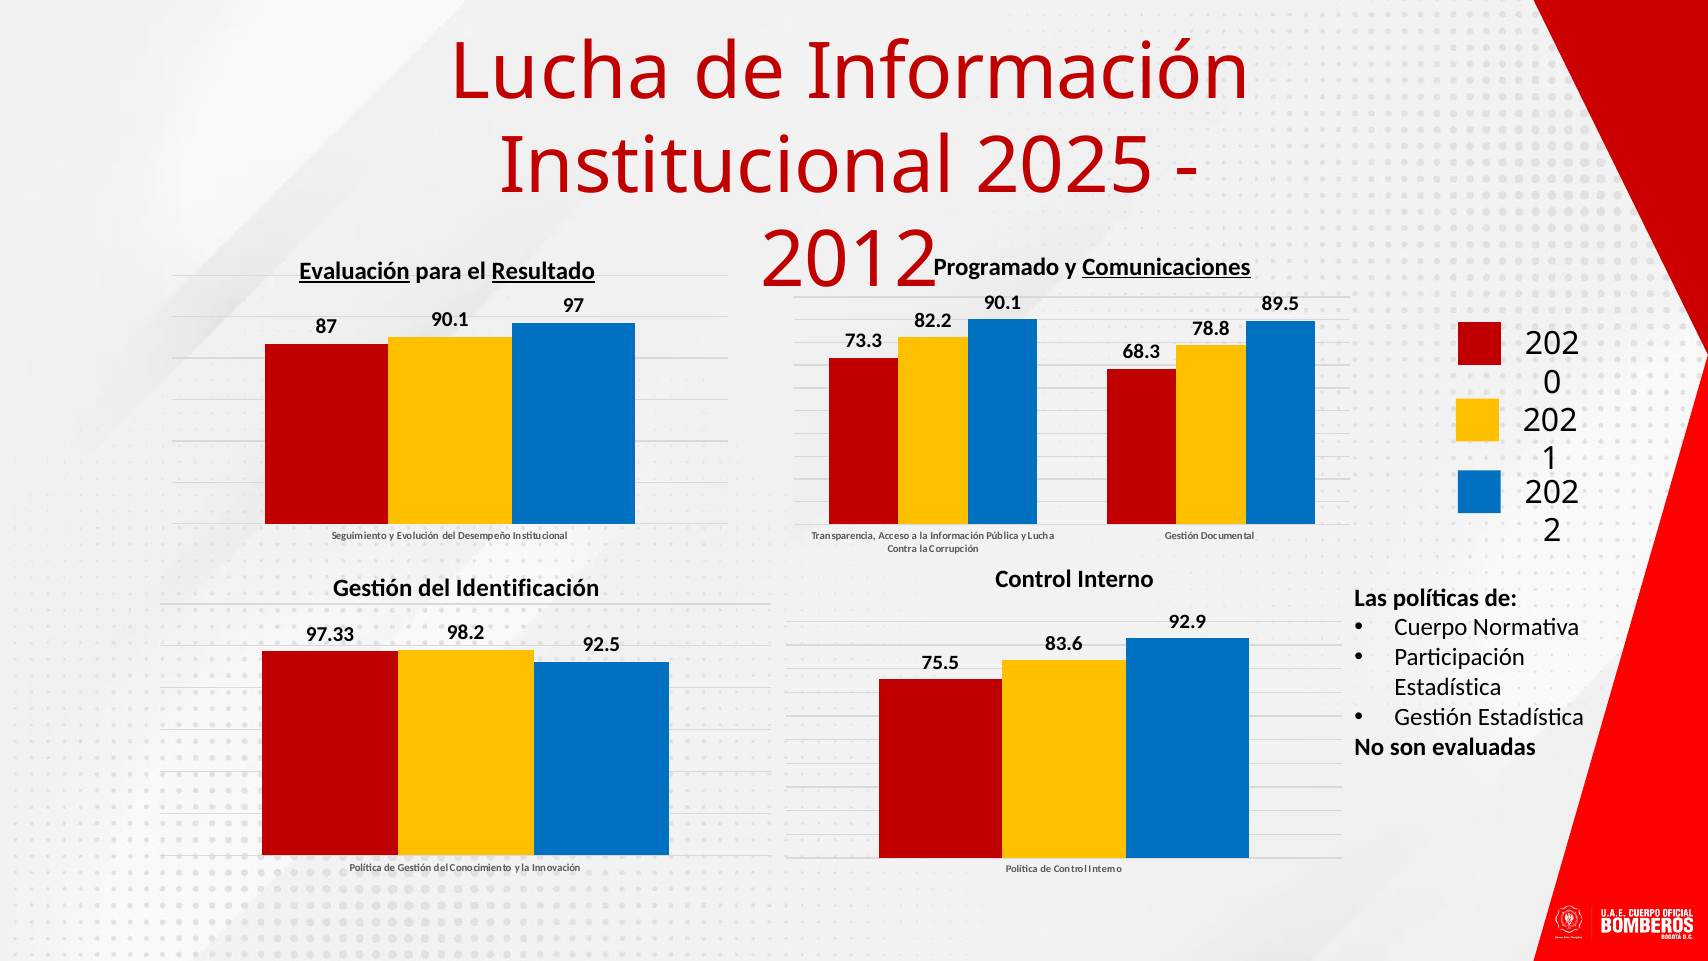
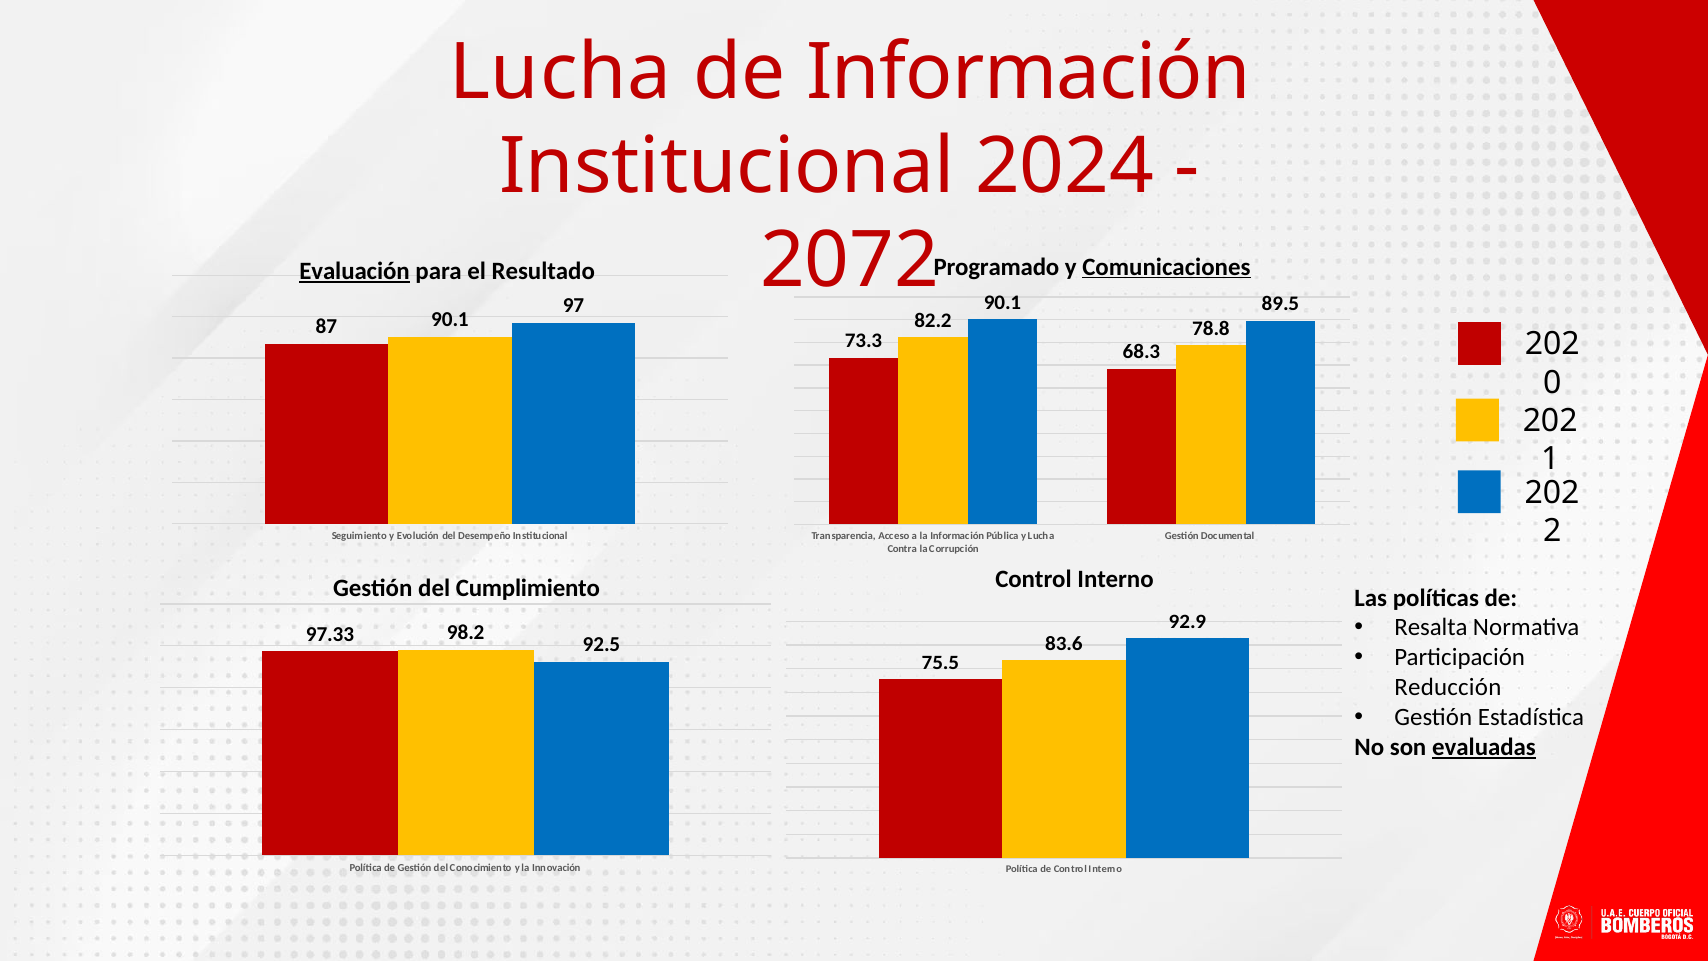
2025: 2025 -> 2024
2012: 2012 -> 2072
Resultado underline: present -> none
Identificación: Identificación -> Cumplimiento
Cuerpo: Cuerpo -> Resalta
Estadística at (1448, 687): Estadística -> Reducción
evaluadas underline: none -> present
